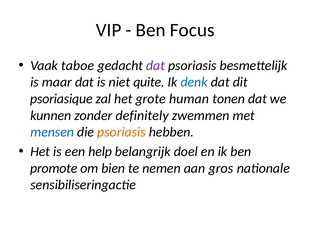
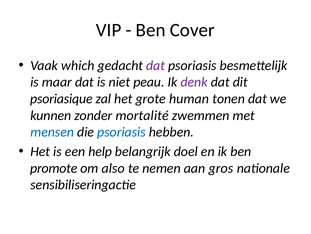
Focus: Focus -> Cover
taboe: taboe -> which
quite: quite -> peau
denk colour: blue -> purple
definitely: definitely -> mortalité
psoriasis at (121, 132) colour: orange -> blue
bien: bien -> also
